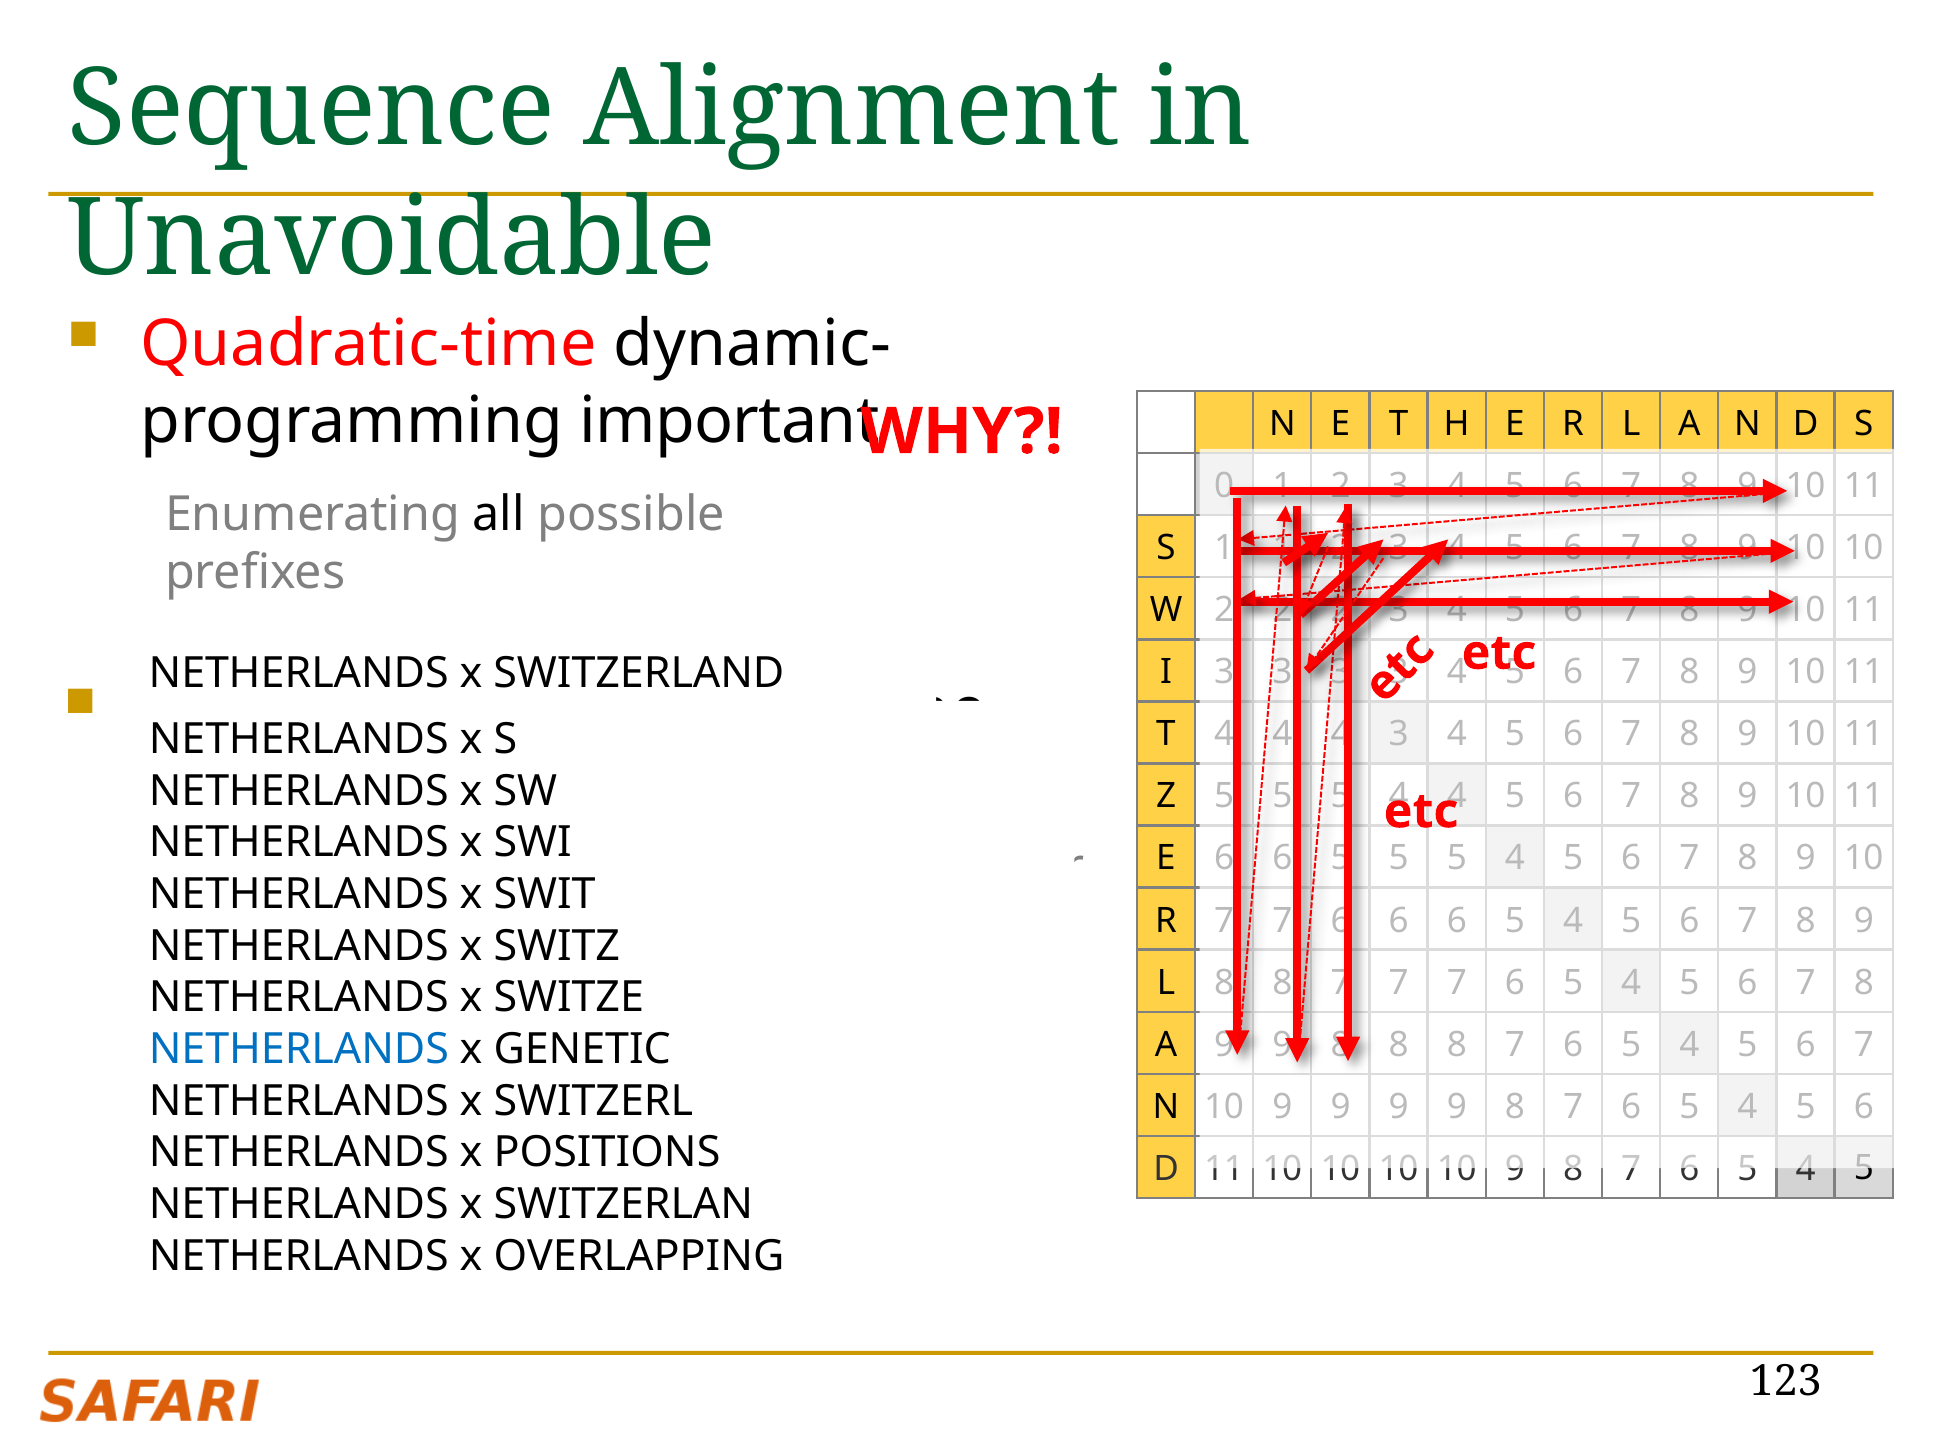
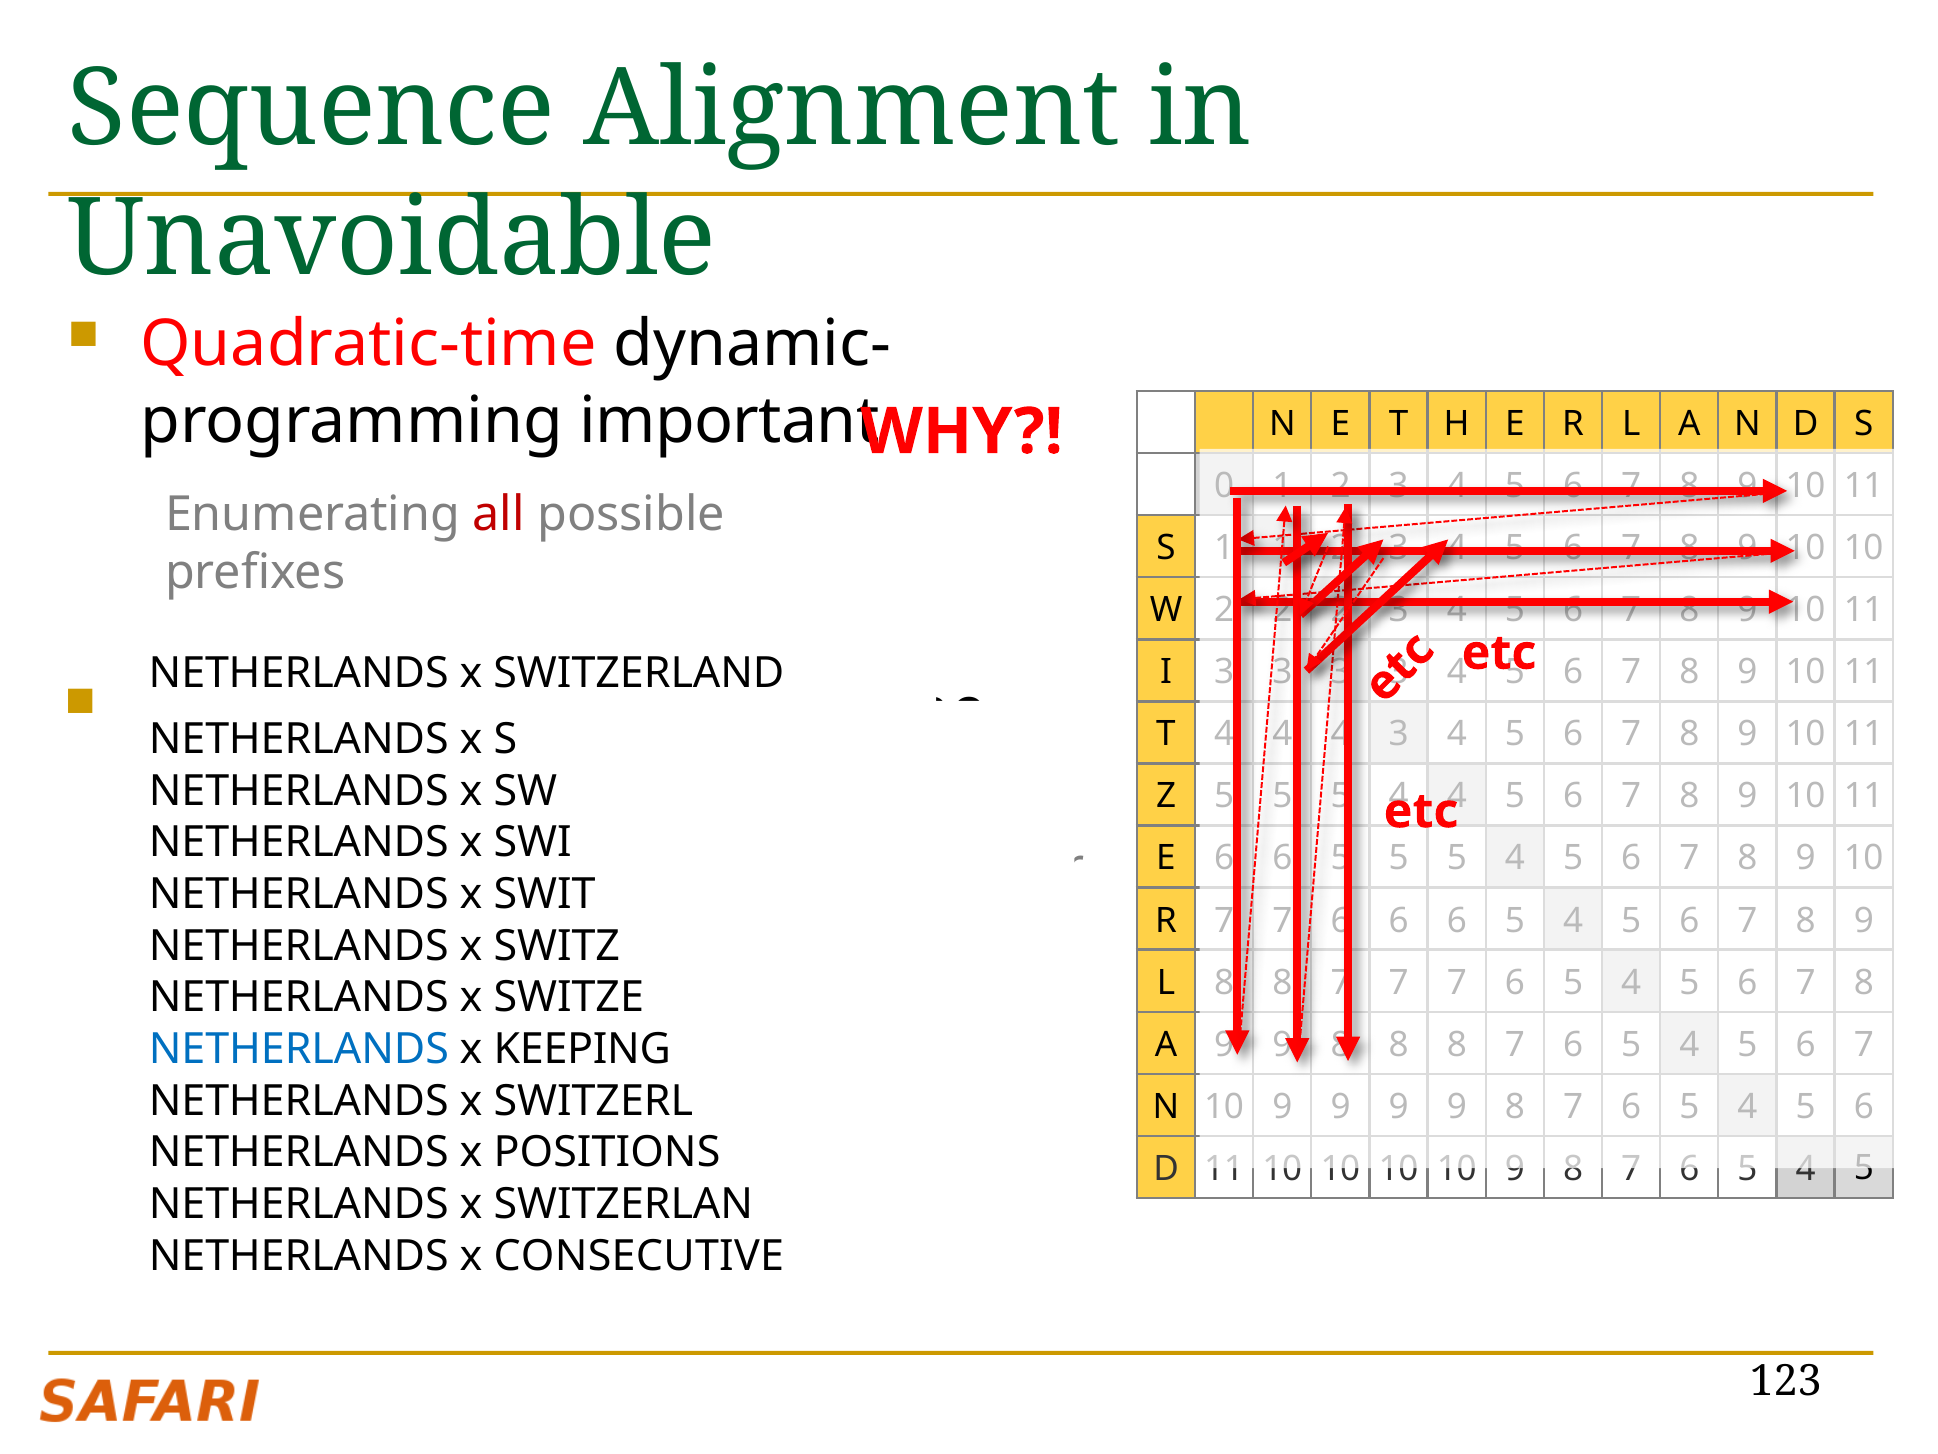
all colour: black -> red
GENETIC: GENETIC -> KEEPING
OVERLAPPING: OVERLAPPING -> CONSECUTIVE
